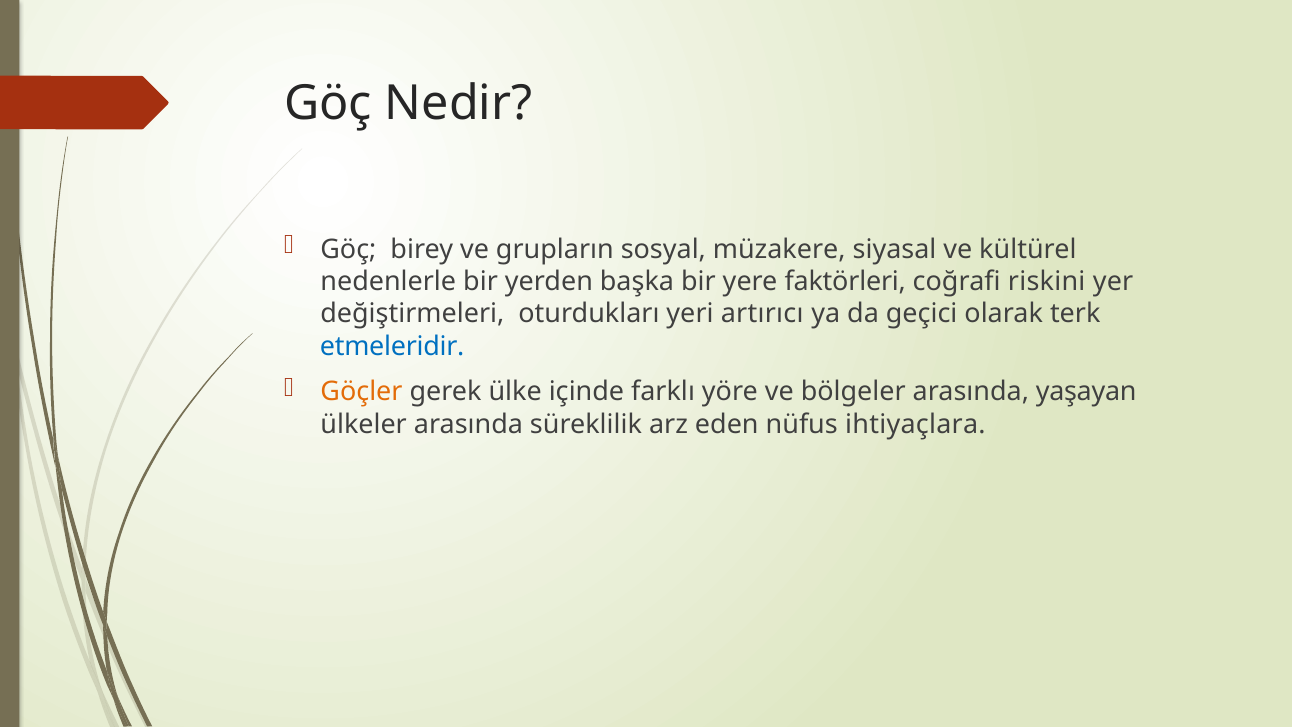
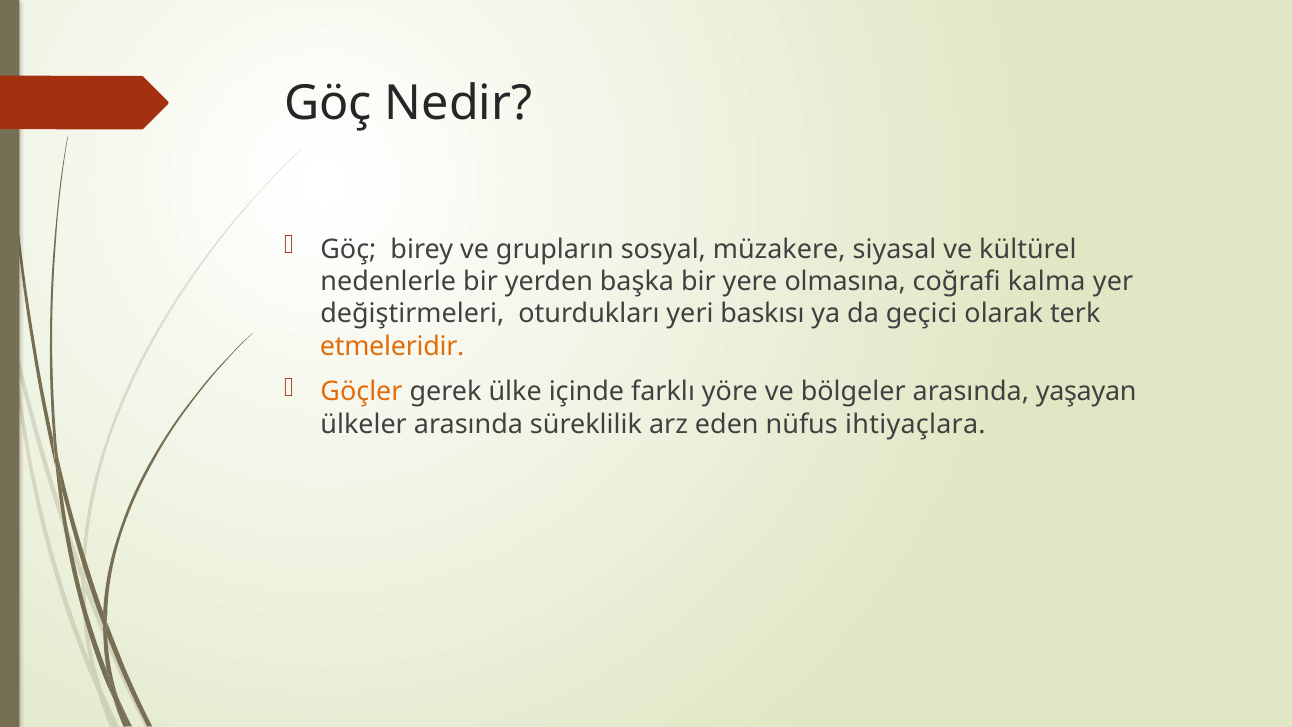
faktörleri: faktörleri -> olmasına
riskini: riskini -> kalma
artırıcı: artırıcı -> baskısı
etmeleridir colour: blue -> orange
